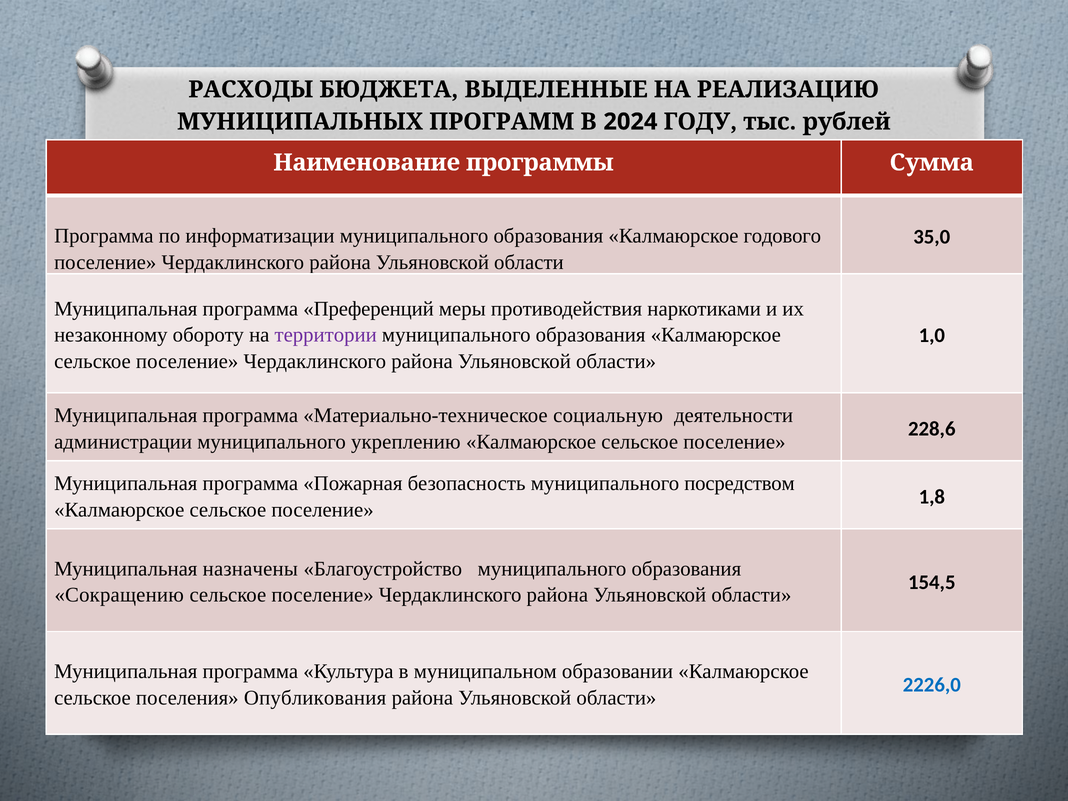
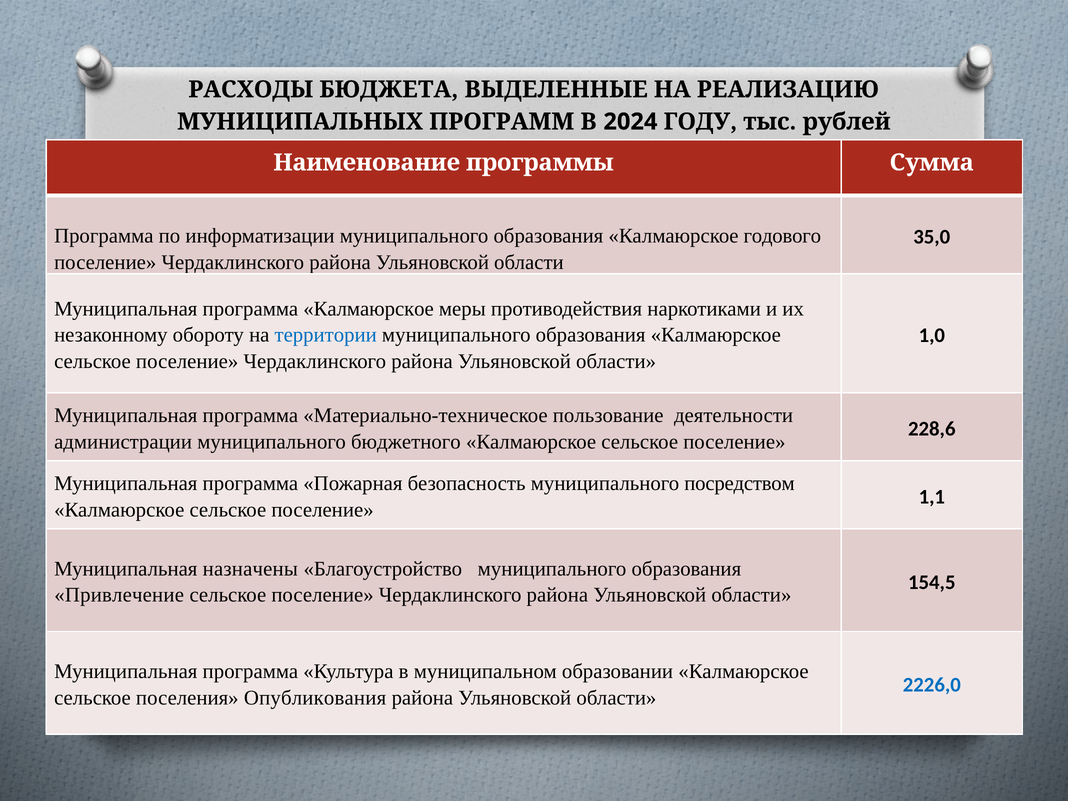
программа Преференций: Преференций -> Калмаюрское
территории colour: purple -> blue
социальную: социальную -> пользование
укреплению: укреплению -> бюджетного
1,8: 1,8 -> 1,1
Сокращению: Сокращению -> Привлечение
